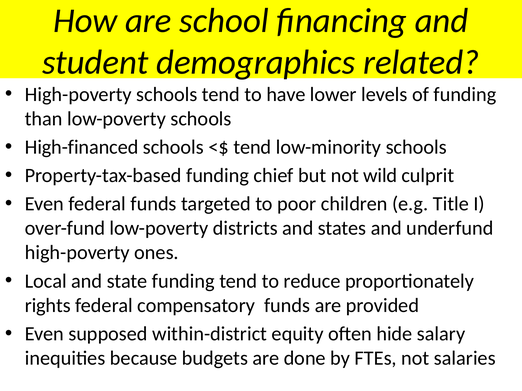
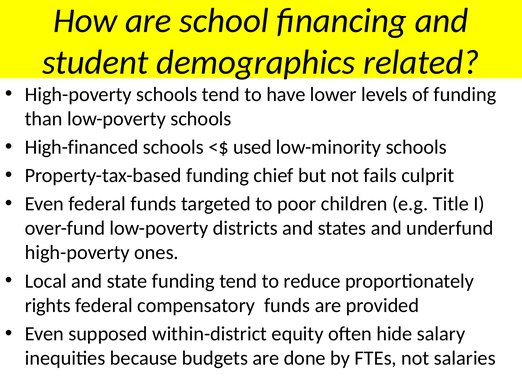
tend at (252, 147): tend -> used
wild: wild -> fails
